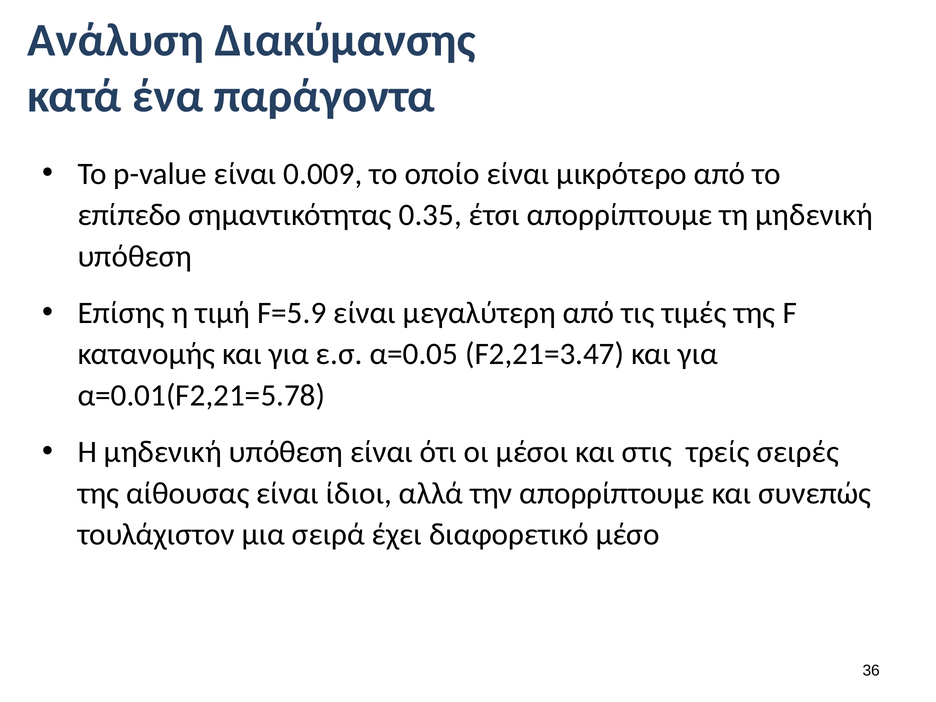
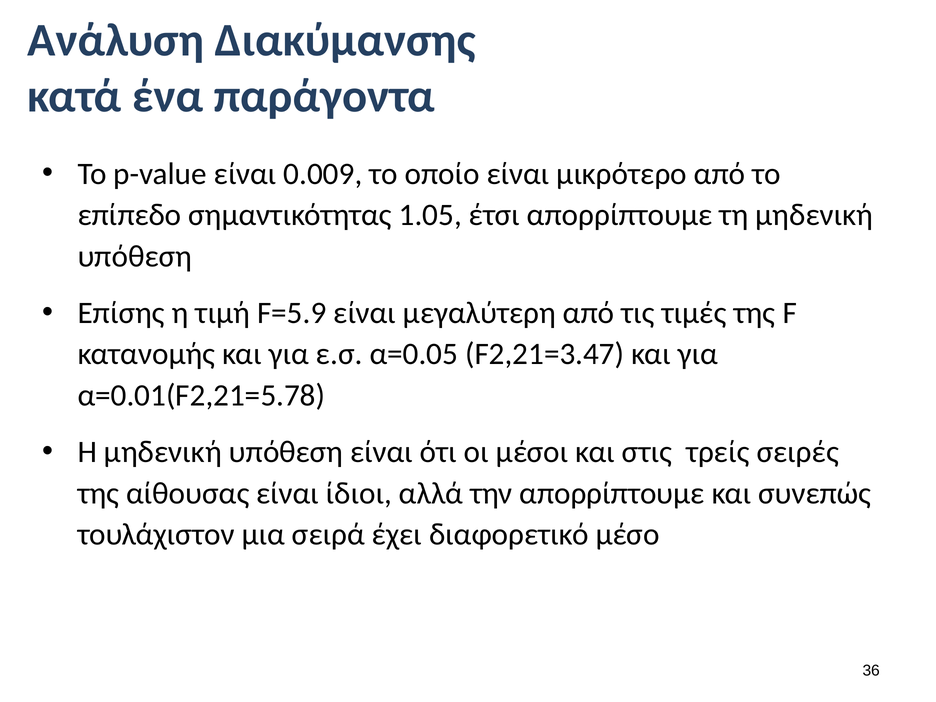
0.35: 0.35 -> 1.05
